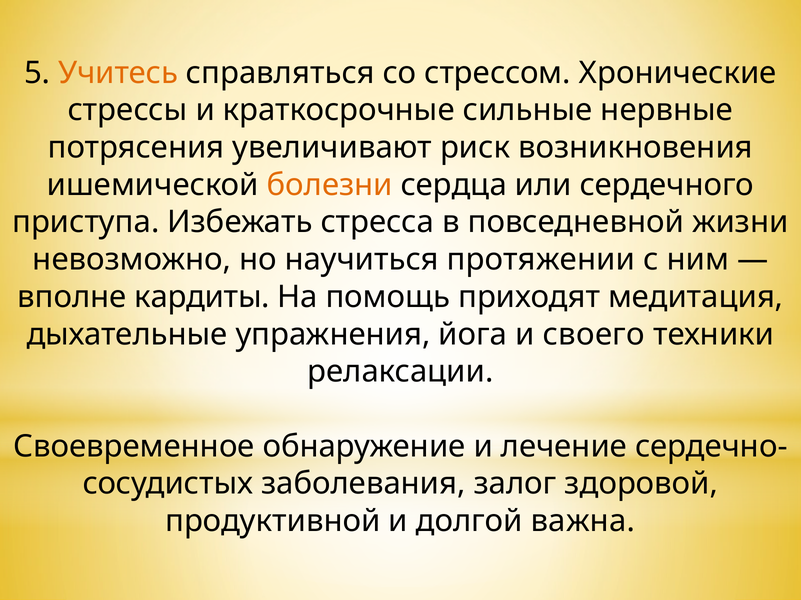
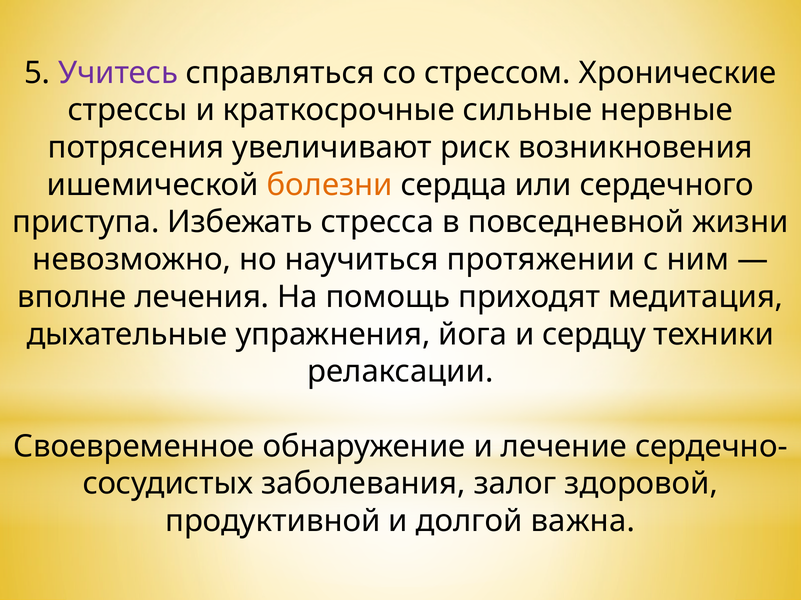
Учитесь colour: orange -> purple
кардиты: кардиты -> лечения
своего: своего -> сердцу
